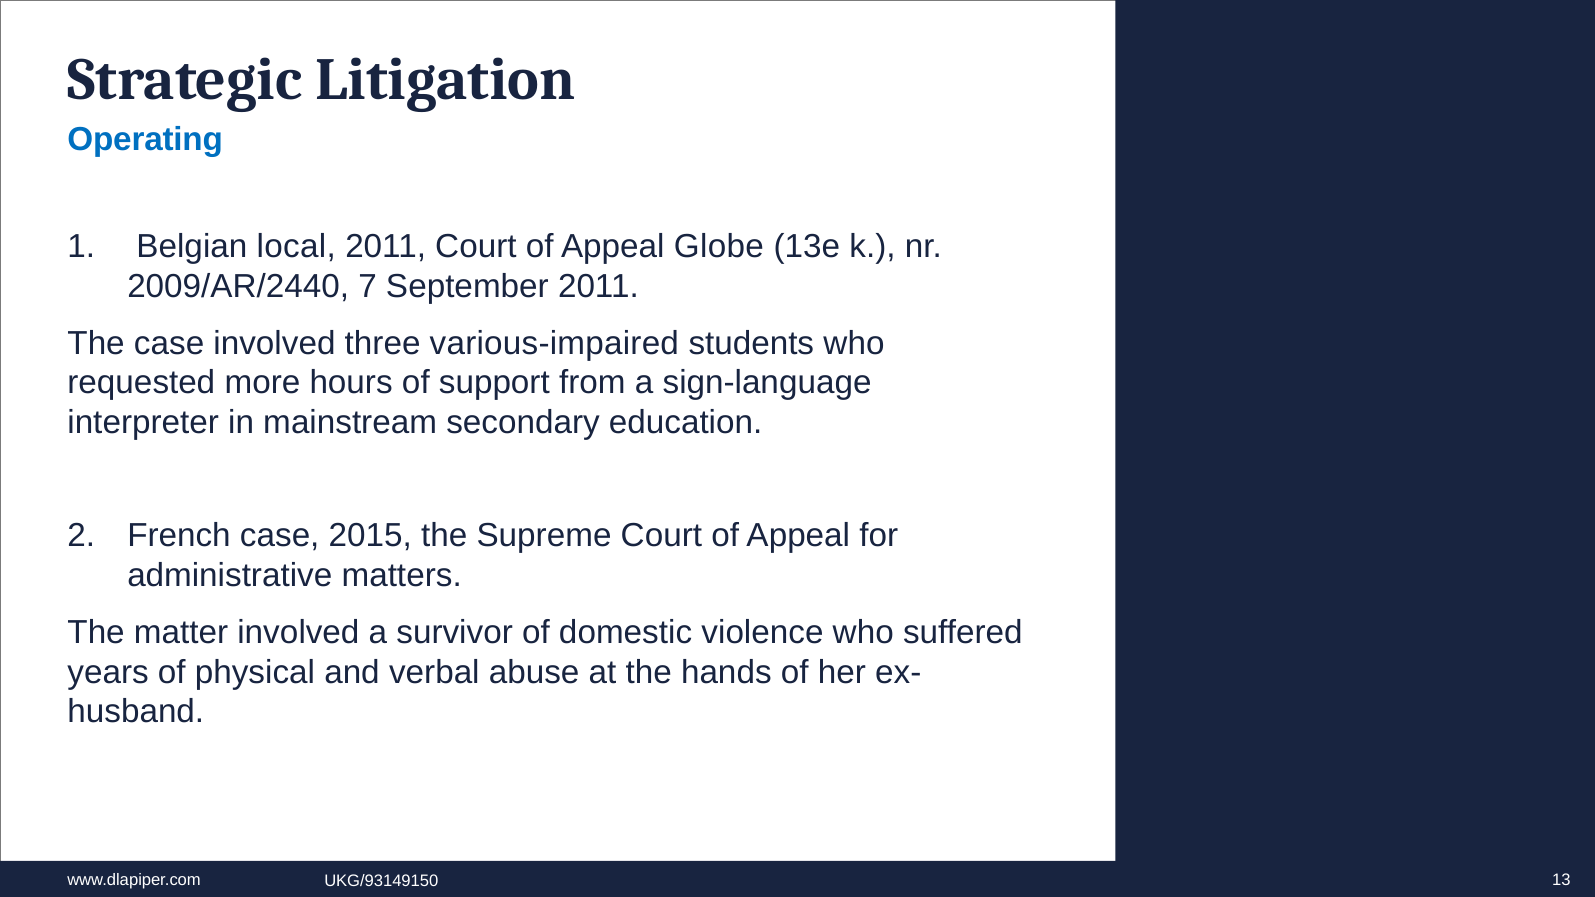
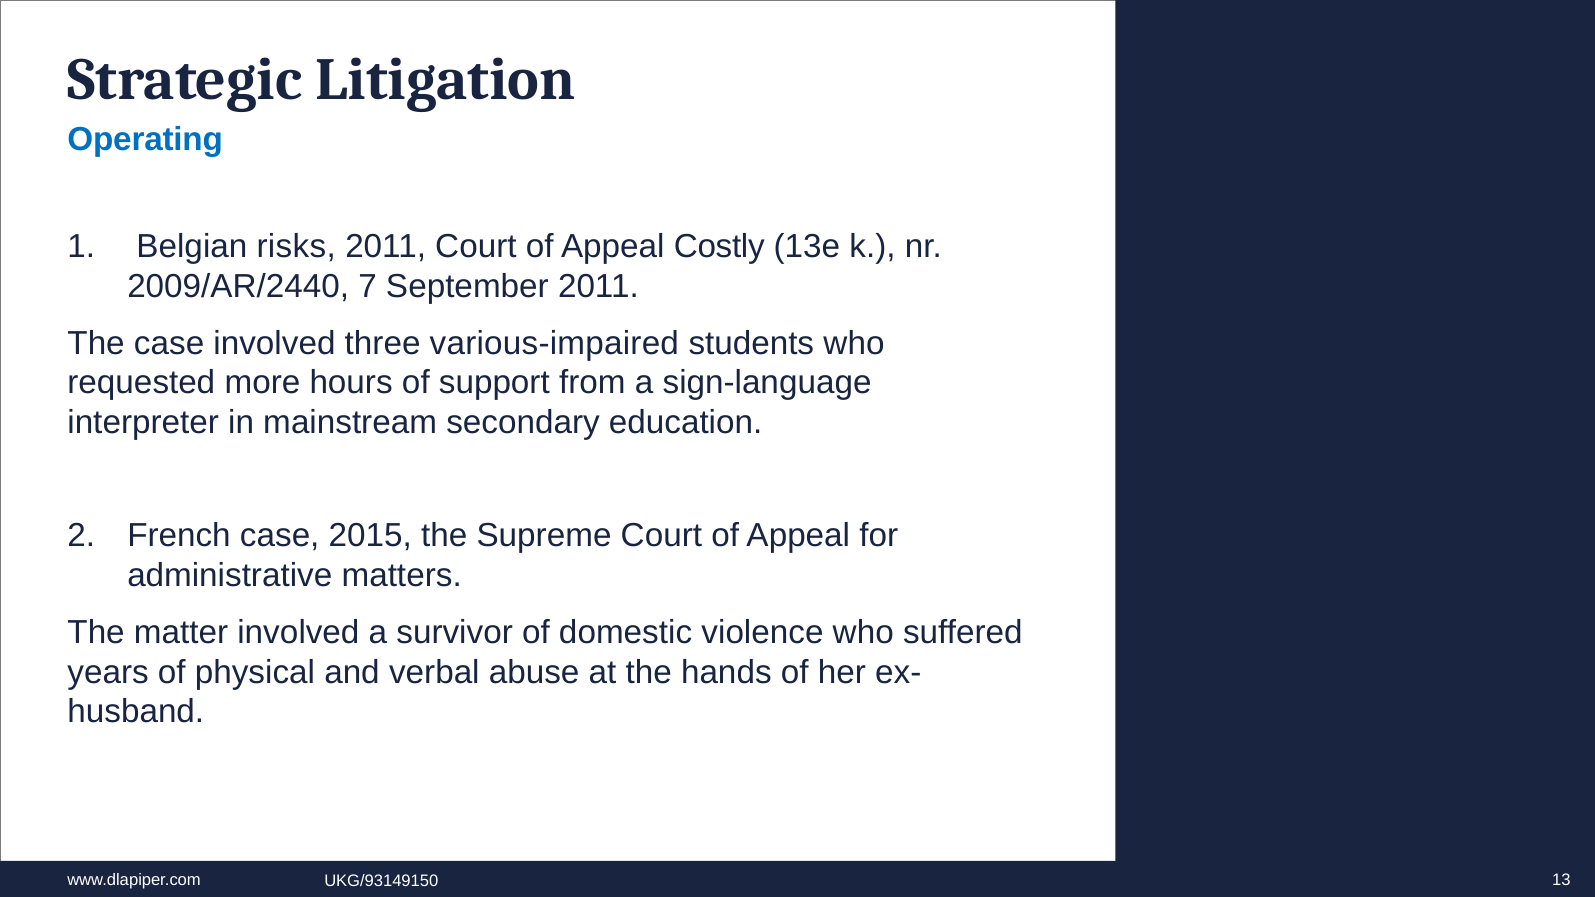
local: local -> risks
Globe: Globe -> Costly
